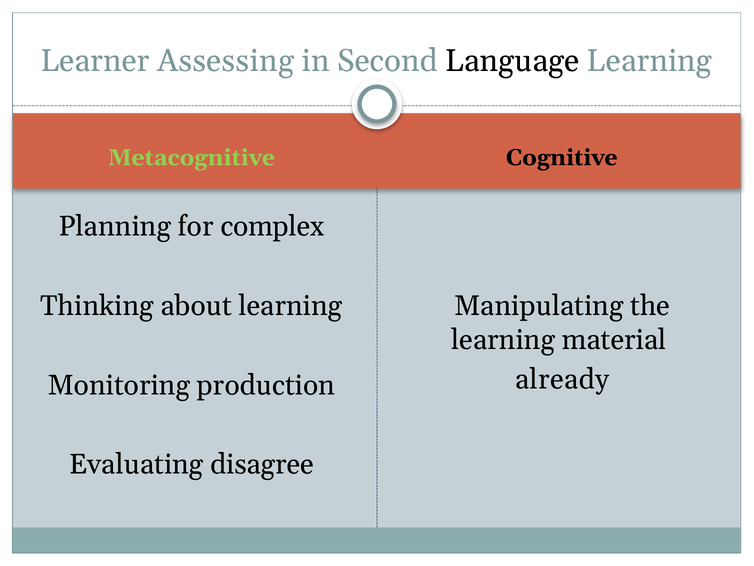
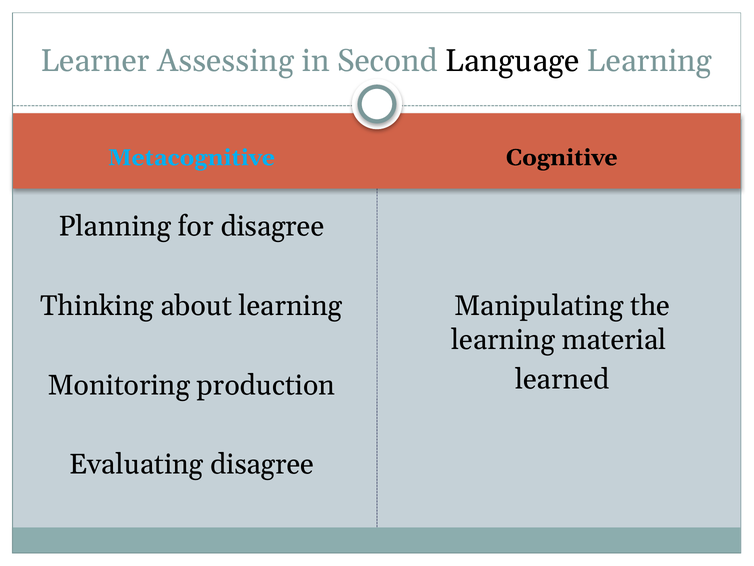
Metacognitive colour: light green -> light blue
for complex: complex -> disagree
already: already -> learned
